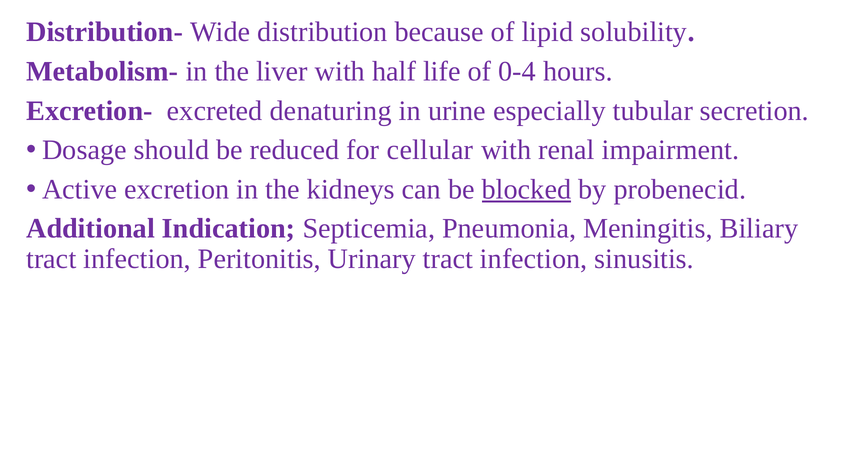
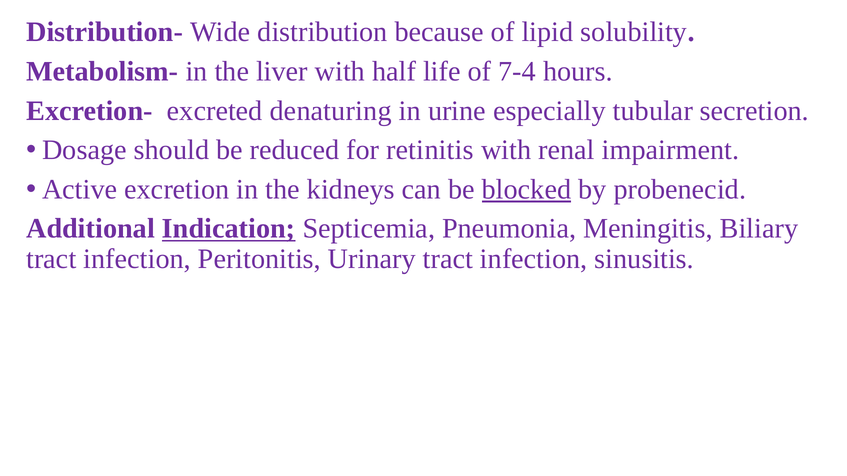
0-4: 0-4 -> 7-4
cellular: cellular -> retinitis
Indication underline: none -> present
